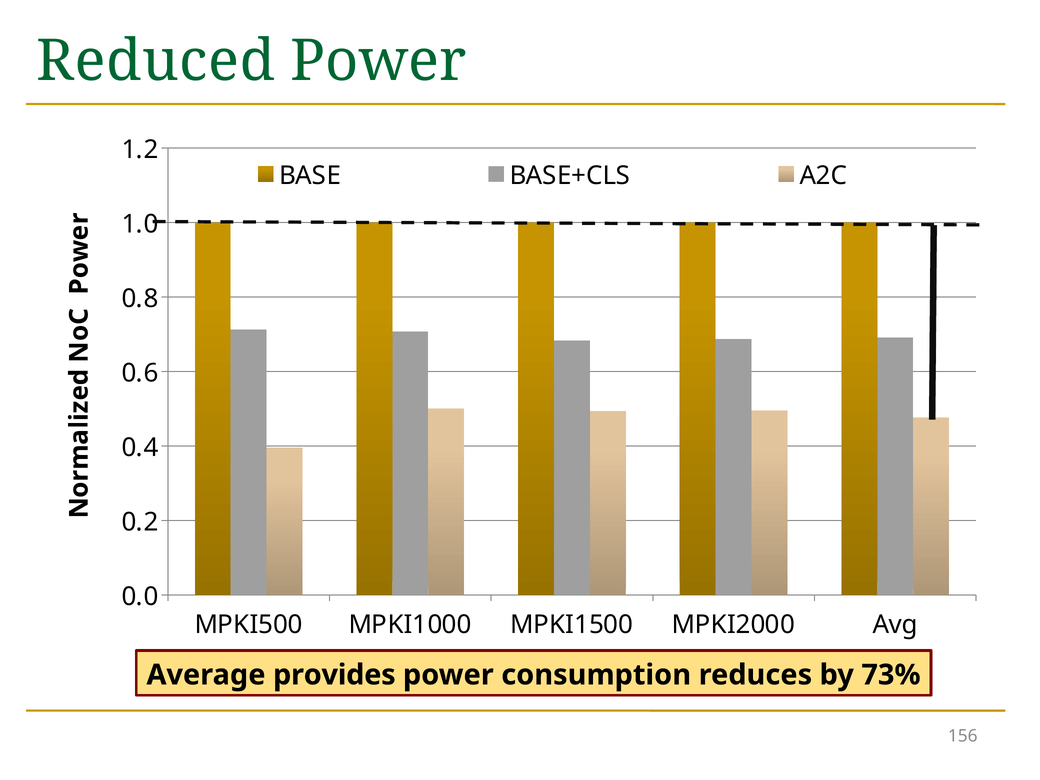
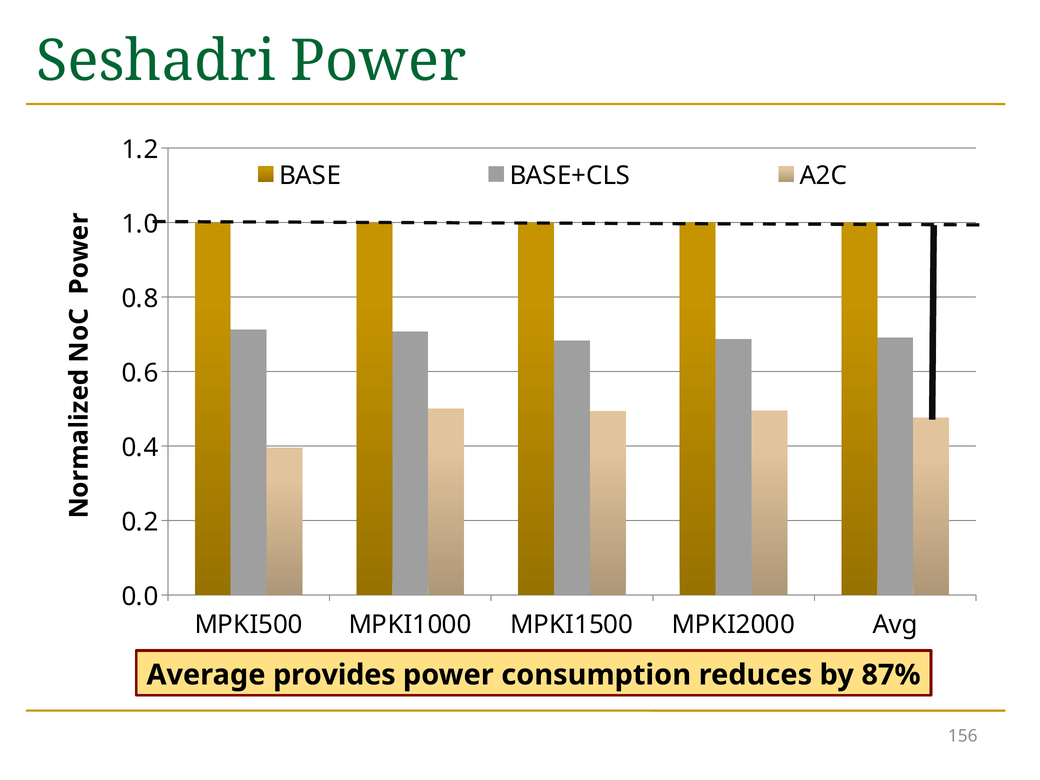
Reduced: Reduced -> Seshadri
73%: 73% -> 87%
